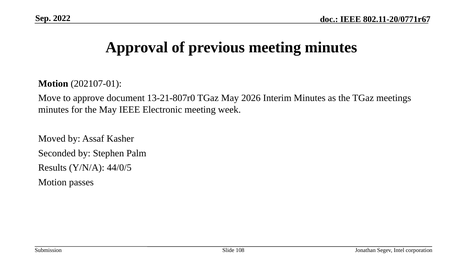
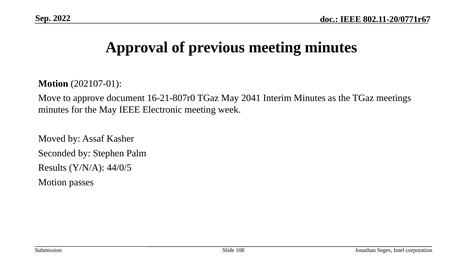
13-21-807r0: 13-21-807r0 -> 16-21-807r0
2026: 2026 -> 2041
